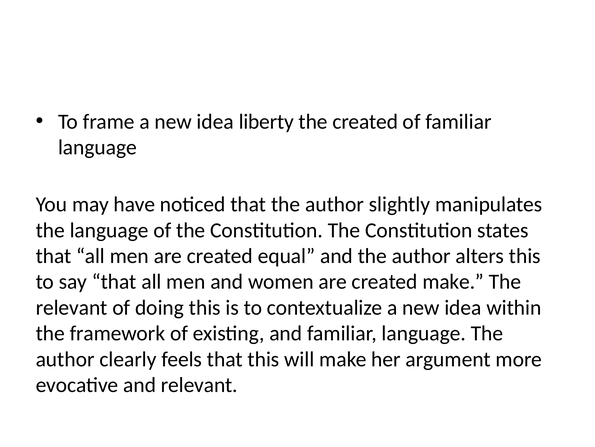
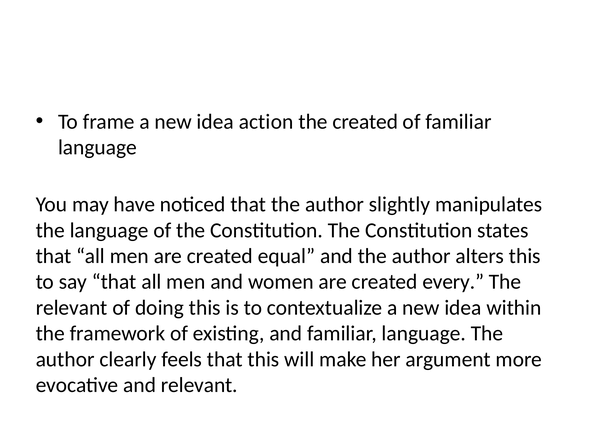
liberty: liberty -> action
created make: make -> every
